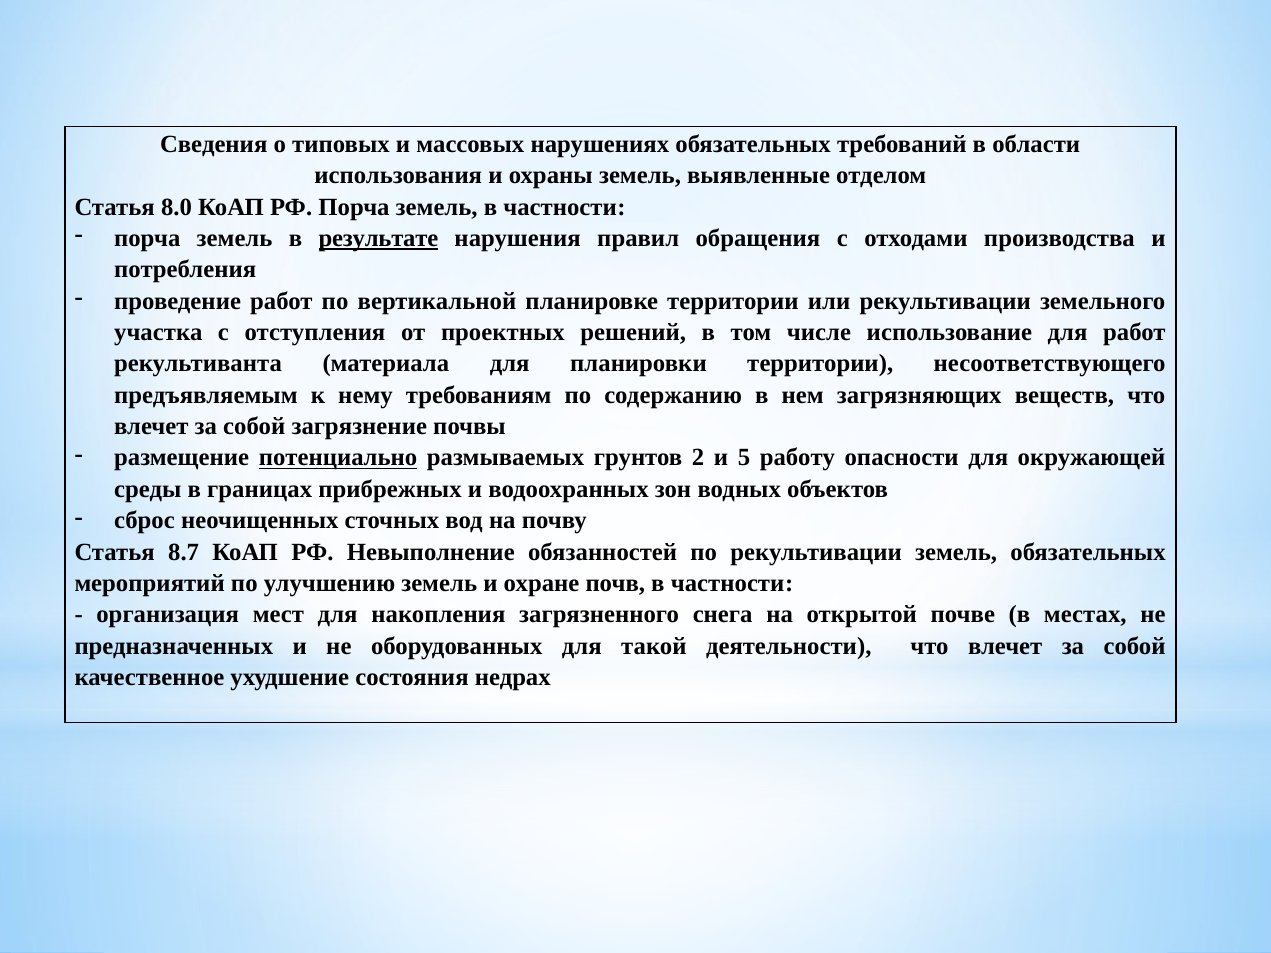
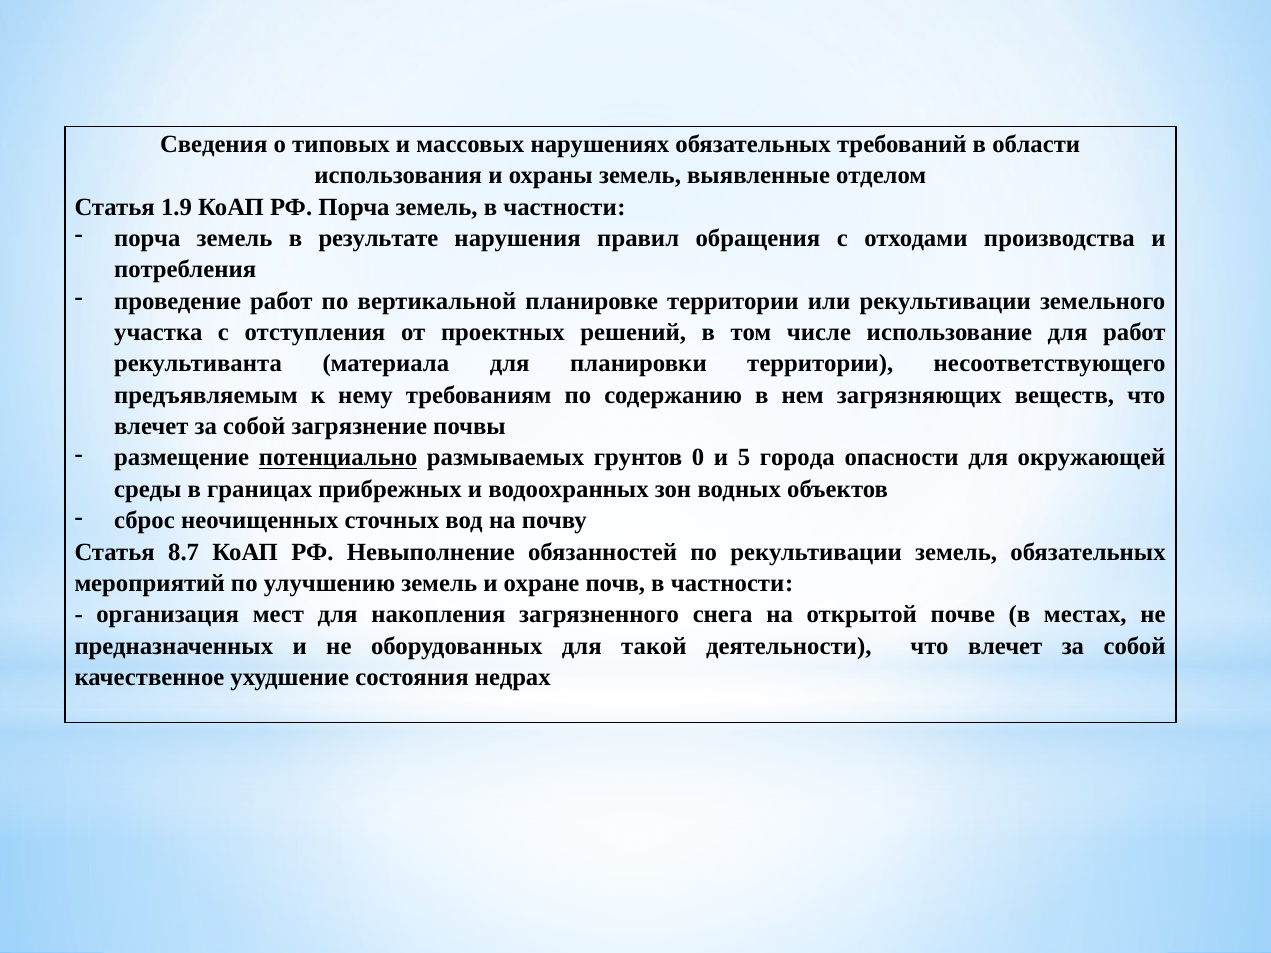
8.0: 8.0 -> 1.9
результате underline: present -> none
2: 2 -> 0
работу: работу -> города
